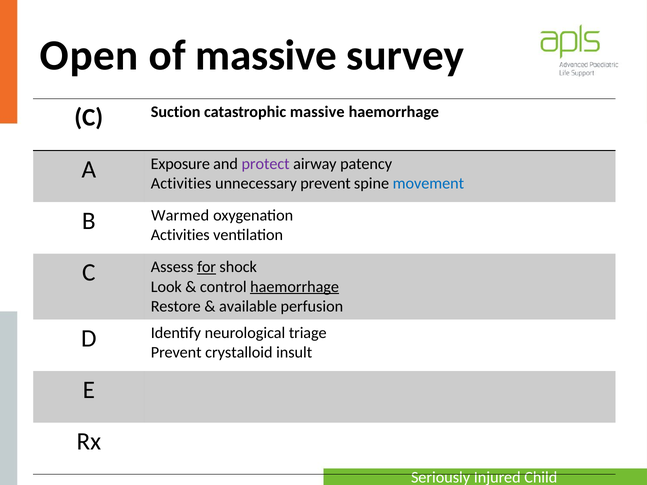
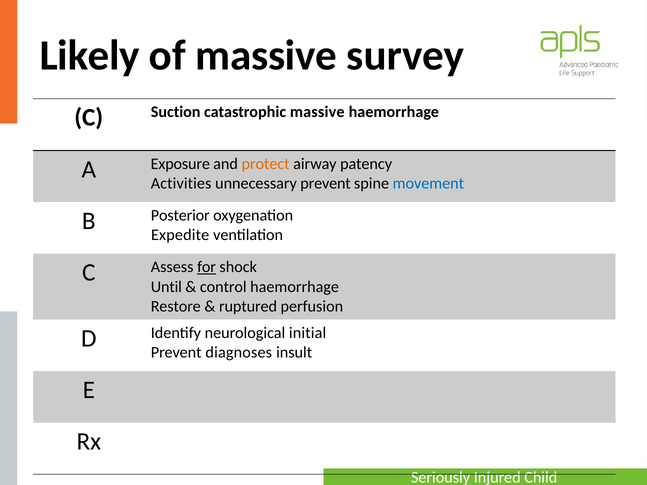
Open: Open -> Likely
protect colour: purple -> orange
Warmed: Warmed -> Posterior
Activities at (180, 235): Activities -> Expedite
Look: Look -> Until
haemorrhage at (295, 287) underline: present -> none
available: available -> ruptured
triage: triage -> initial
crystalloid: crystalloid -> diagnoses
